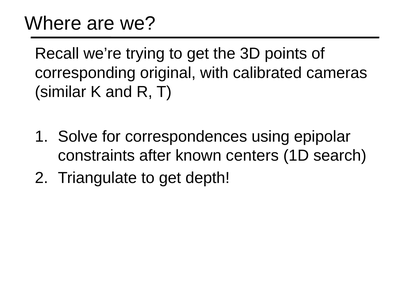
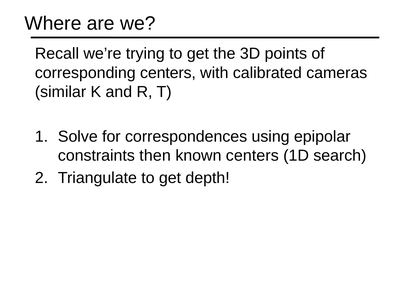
corresponding original: original -> centers
after: after -> then
